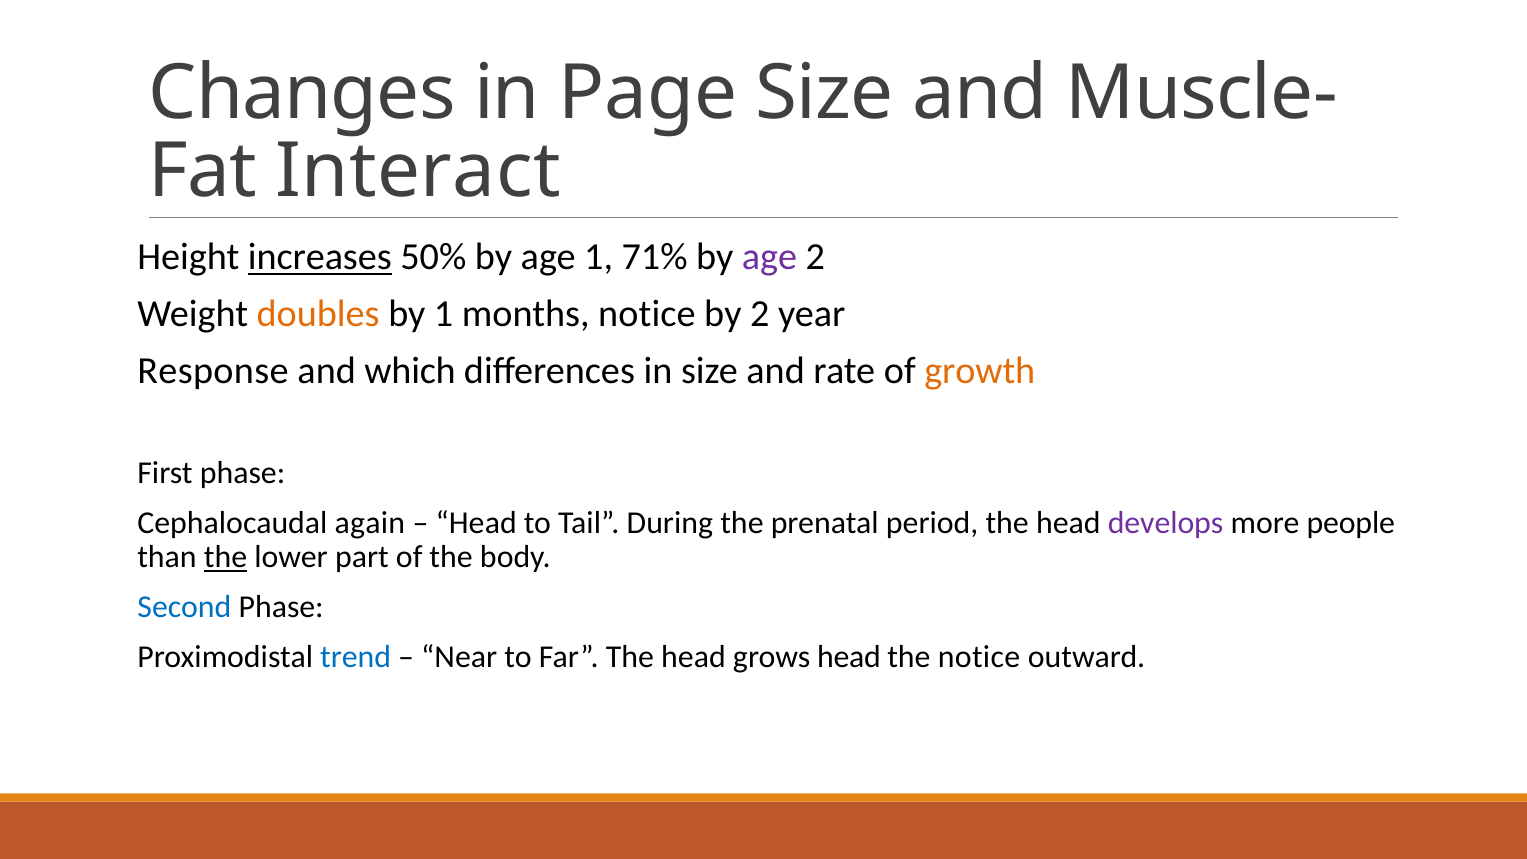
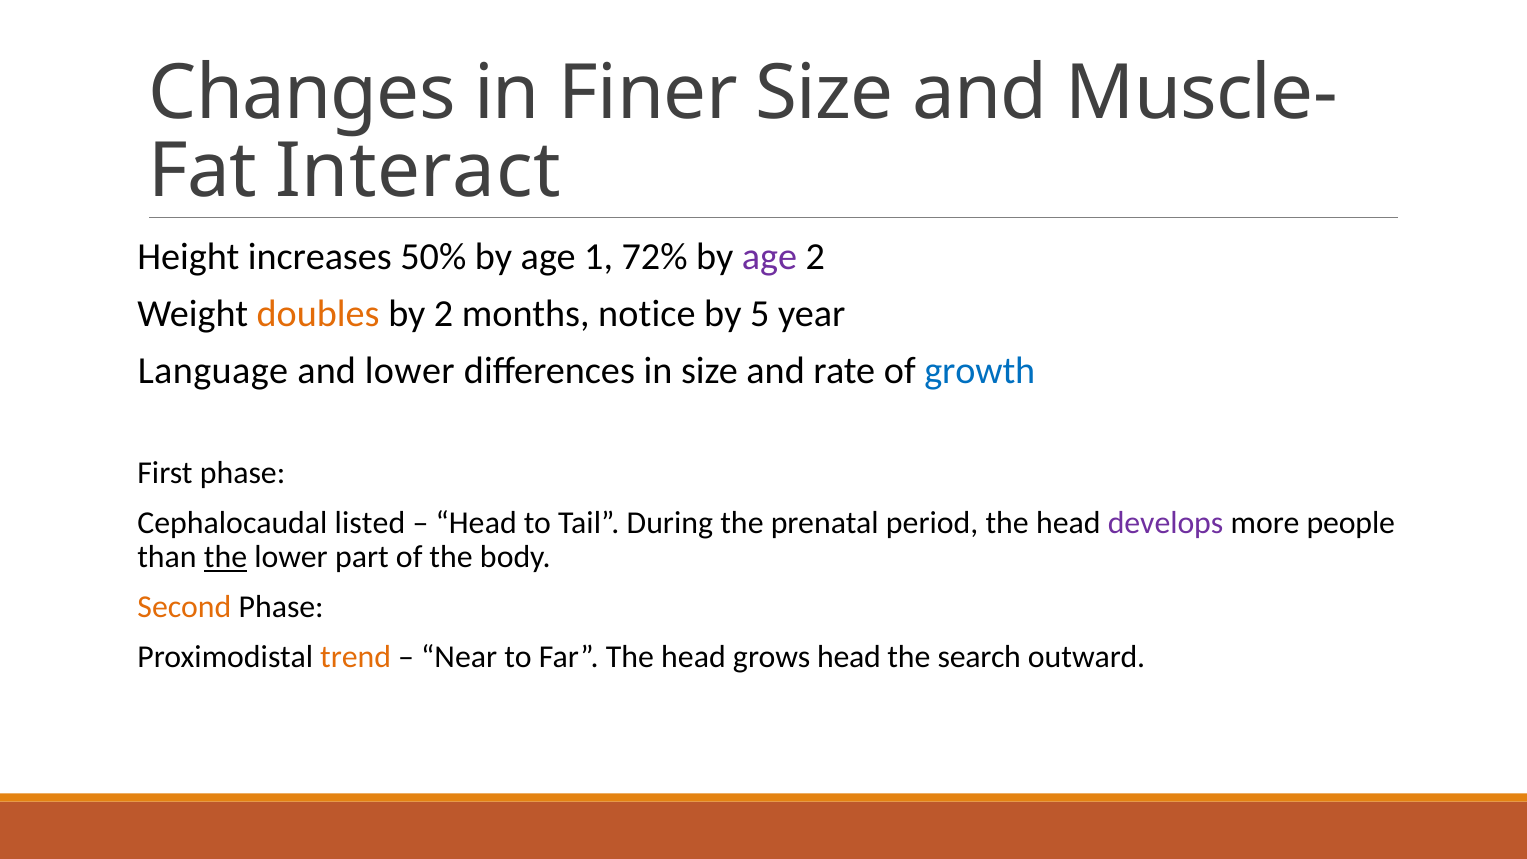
Page: Page -> Finer
increases underline: present -> none
71%: 71% -> 72%
by 1: 1 -> 2
by 2: 2 -> 5
Response: Response -> Language
and which: which -> lower
growth colour: orange -> blue
again: again -> listed
Second colour: blue -> orange
trend colour: blue -> orange
the notice: notice -> search
